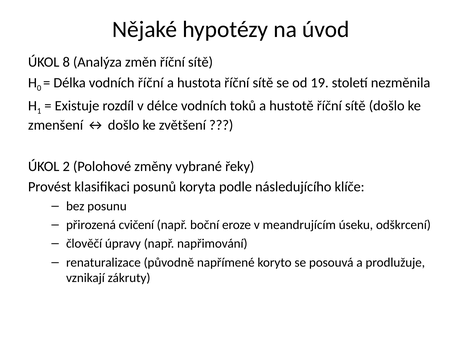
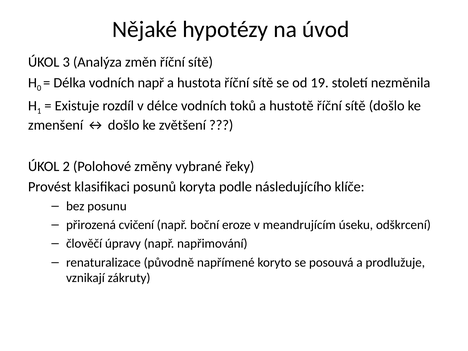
8: 8 -> 3
vodních říční: říční -> např
